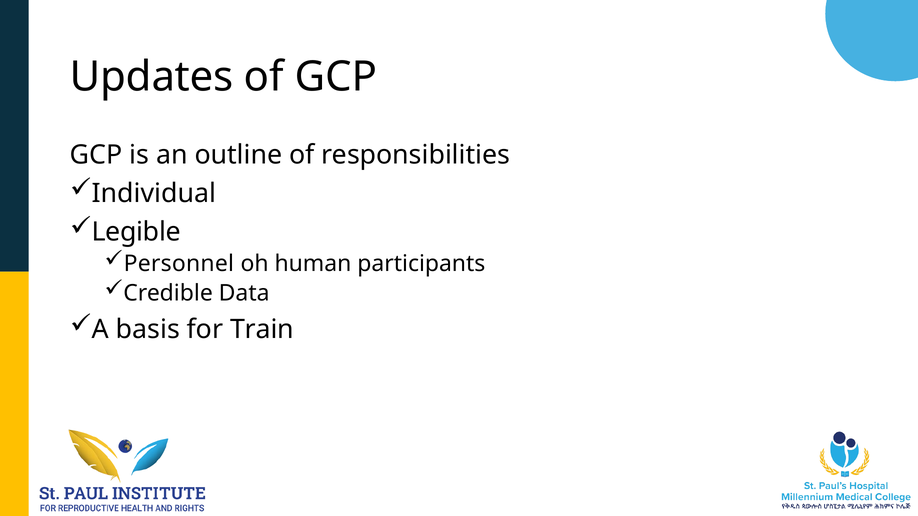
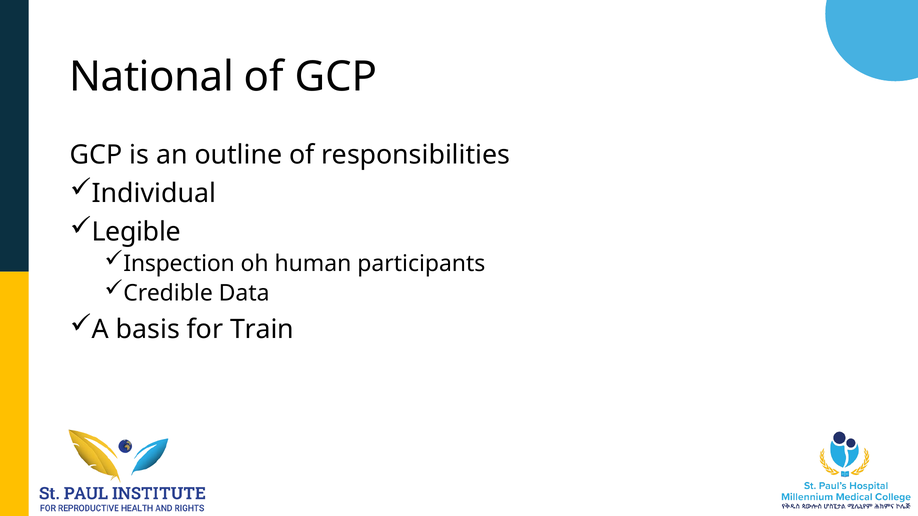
Updates: Updates -> National
Personnel: Personnel -> Inspection
